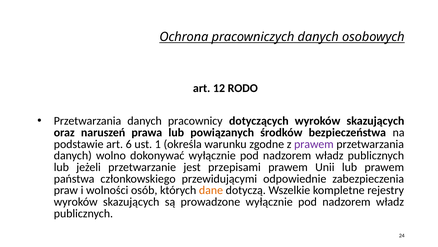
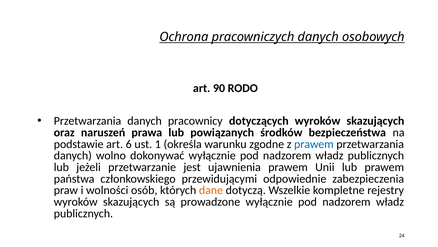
12: 12 -> 90
prawem at (314, 144) colour: purple -> blue
przepisami: przepisami -> ujawnienia
